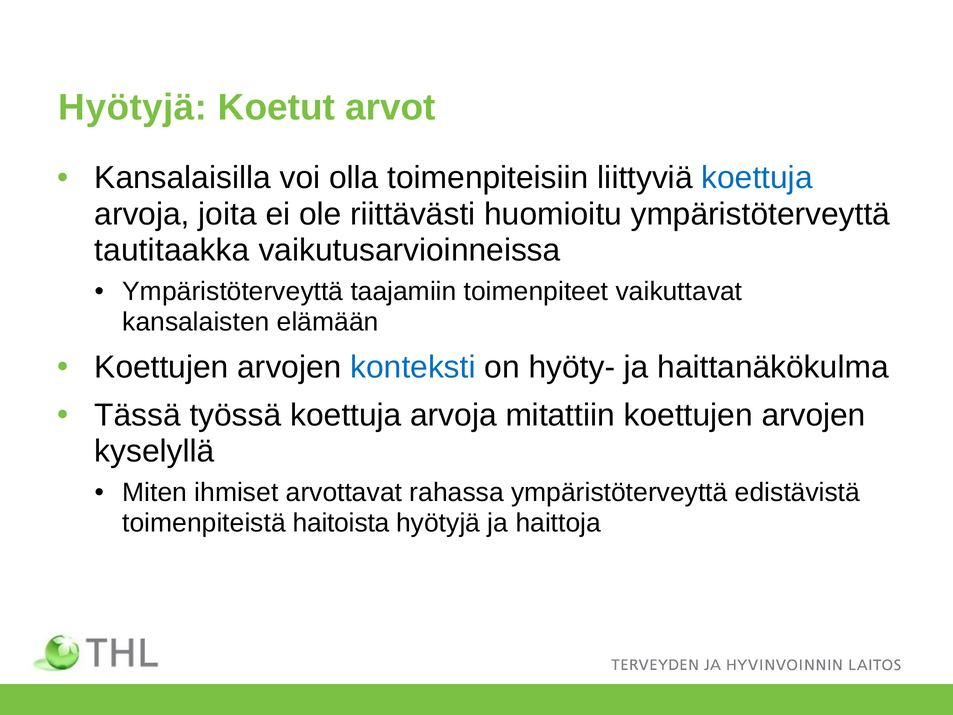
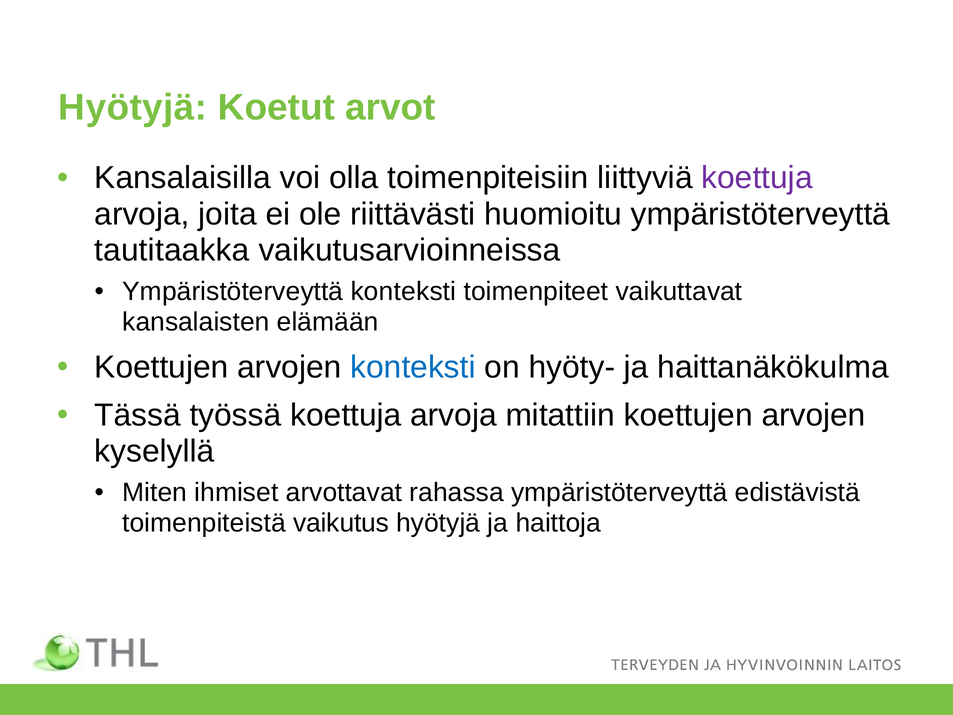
koettuja at (757, 178) colour: blue -> purple
Ympäristöterveyttä taajamiin: taajamiin -> konteksti
haitoista: haitoista -> vaikutus
